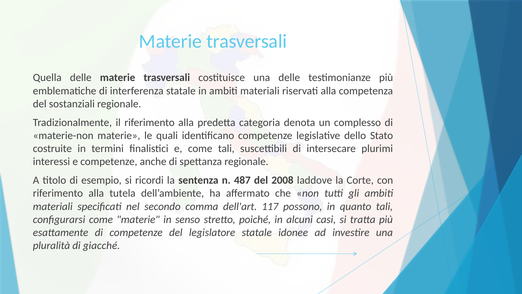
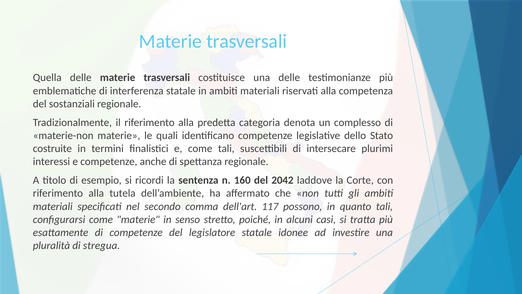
487: 487 -> 160
2008: 2008 -> 2042
giacché: giacché -> stregua
